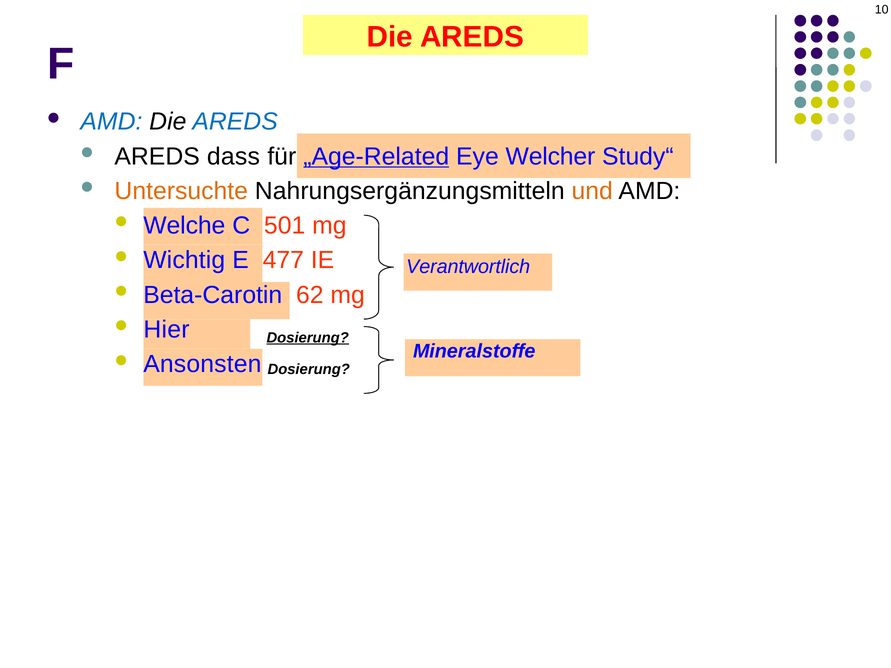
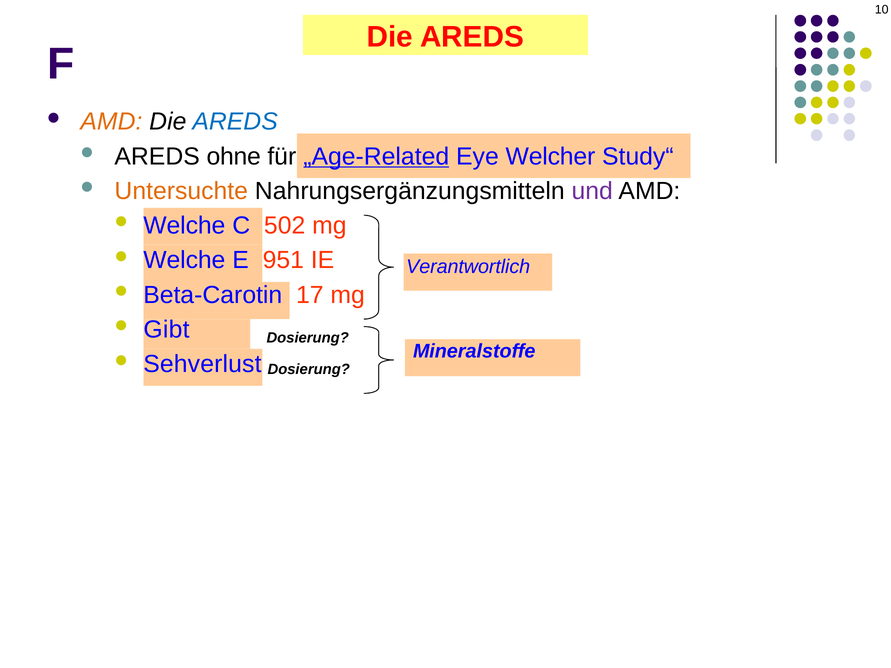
AMD at (111, 122) colour: blue -> orange
dass: dass -> ohne
und colour: orange -> purple
501: 501 -> 502
Wichtig at (184, 260): Wichtig -> Welche
477: 477 -> 951
62: 62 -> 17
Hier: Hier -> Gibt
Dosierung at (308, 338) underline: present -> none
Ansonsten: Ansonsten -> Sehverlust
